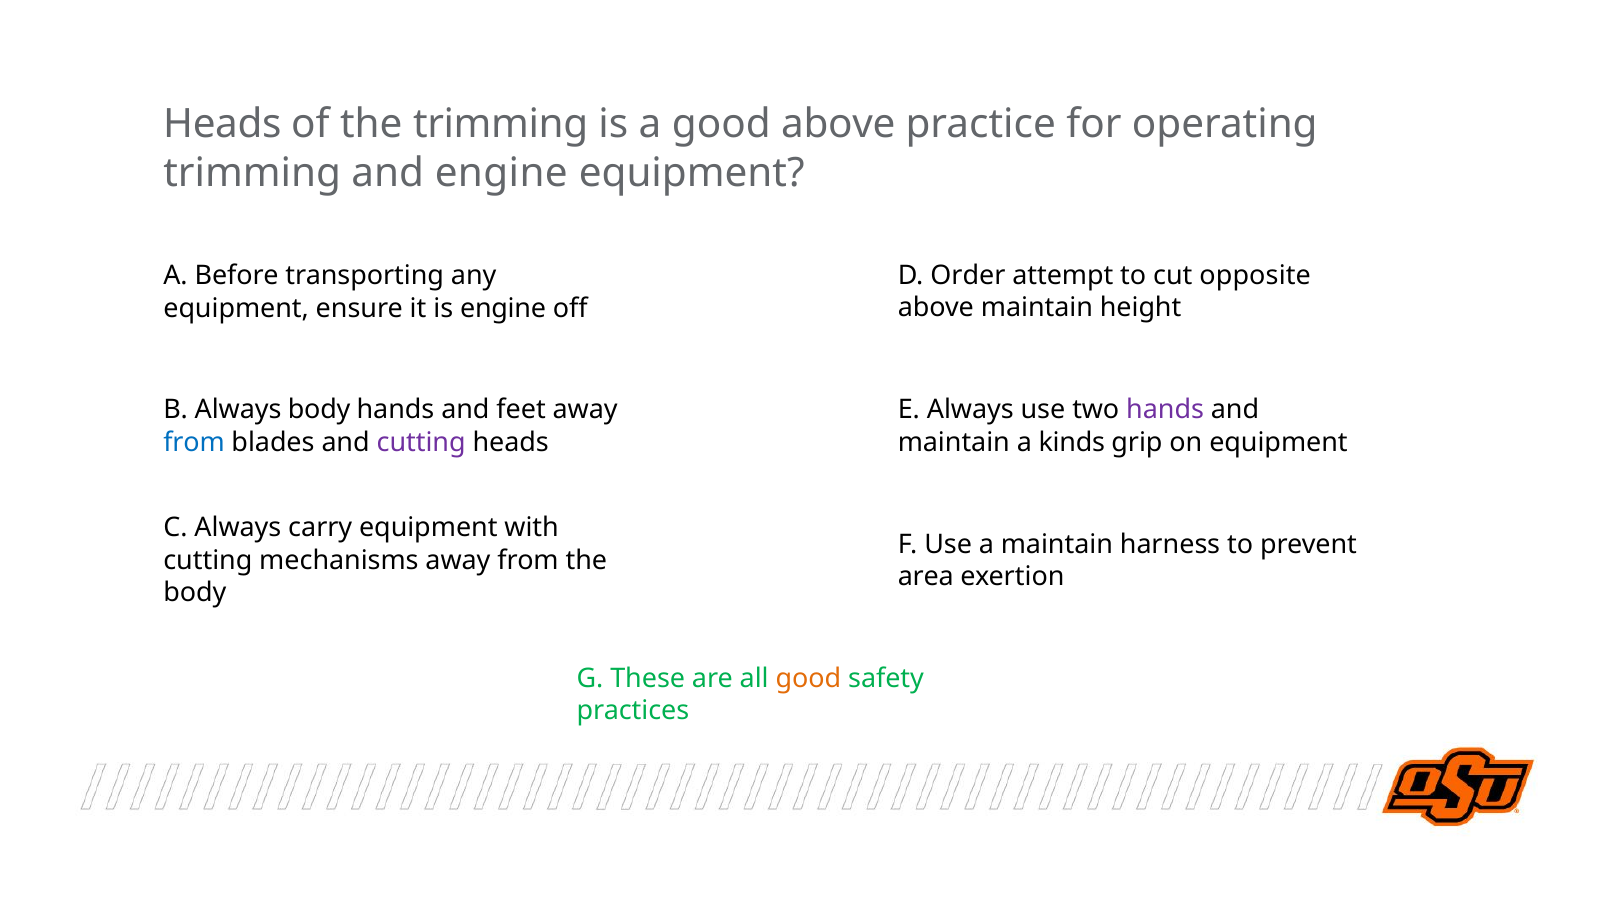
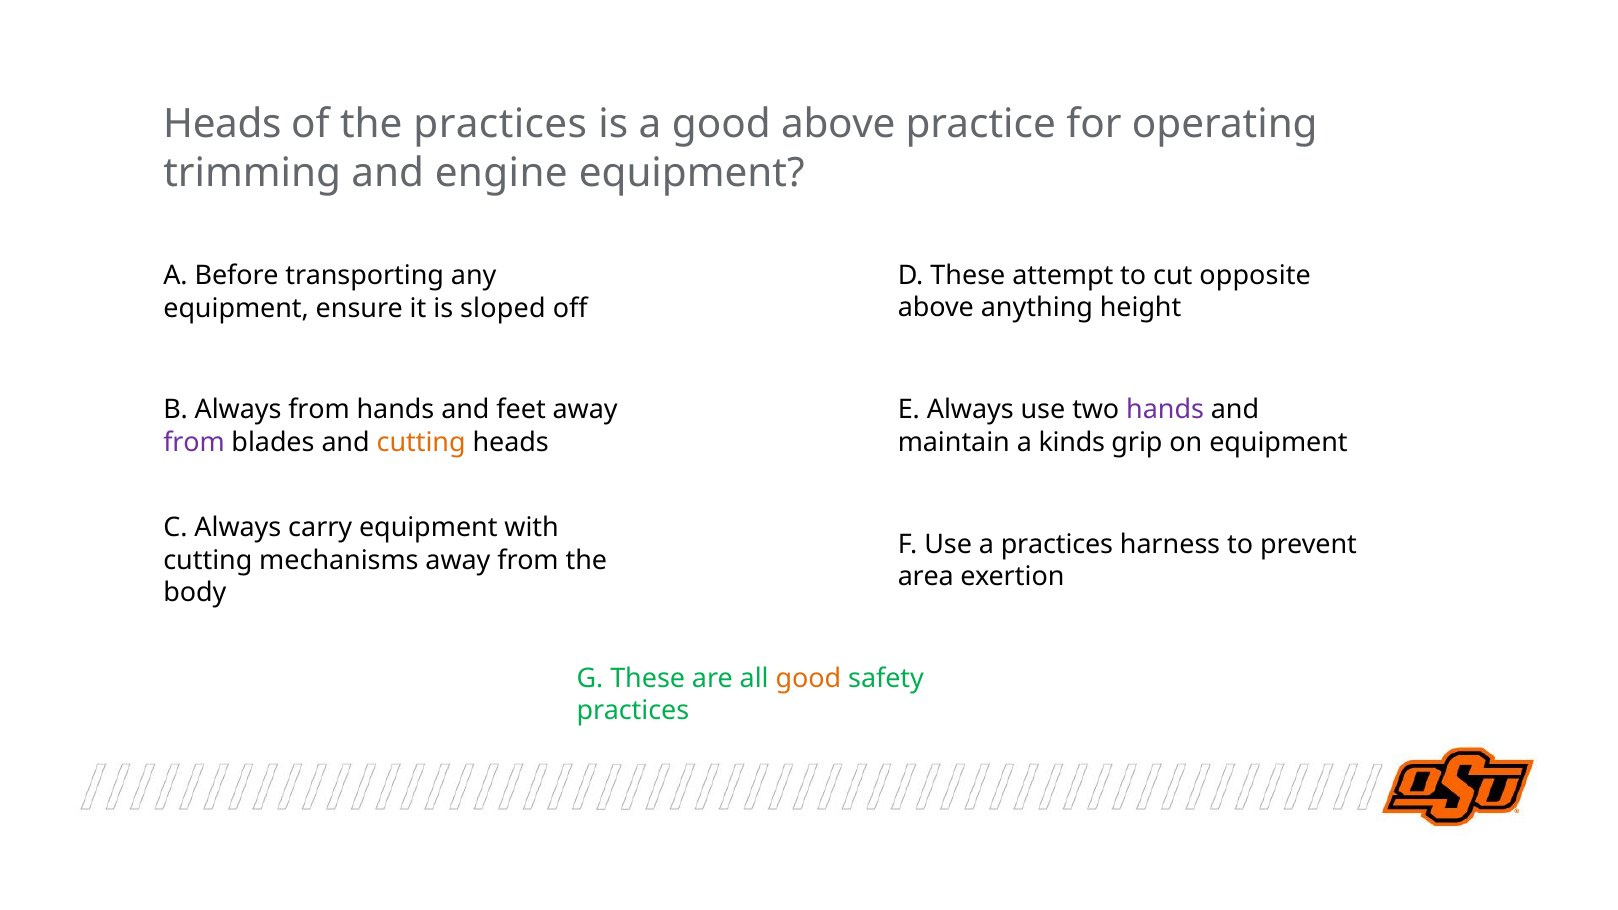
the trimming: trimming -> practices
D Order: Order -> These
above maintain: maintain -> anything
is engine: engine -> sloped
Always body: body -> from
from at (194, 442) colour: blue -> purple
cutting at (421, 442) colour: purple -> orange
a maintain: maintain -> practices
